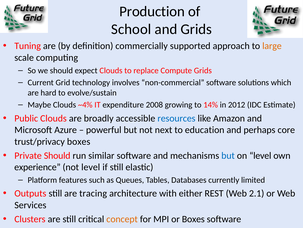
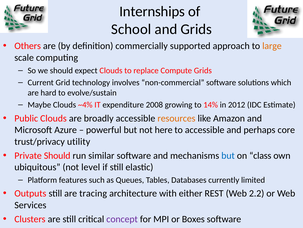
Production: Production -> Internships
Tuning: Tuning -> Others
resources colour: blue -> orange
next: next -> here
to education: education -> accessible
trust/privacy boxes: boxes -> utility
on level: level -> class
experience: experience -> ubiquitous
2.1: 2.1 -> 2.2
concept colour: orange -> purple
